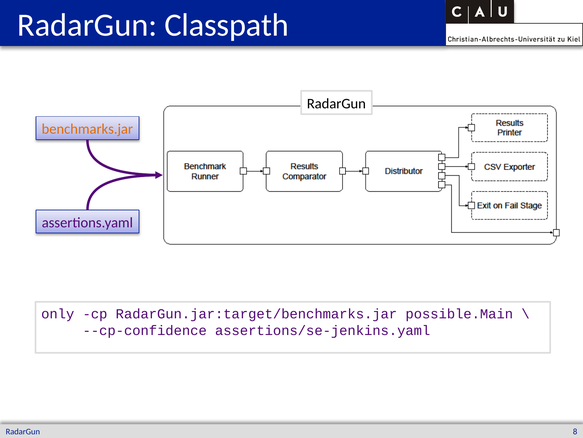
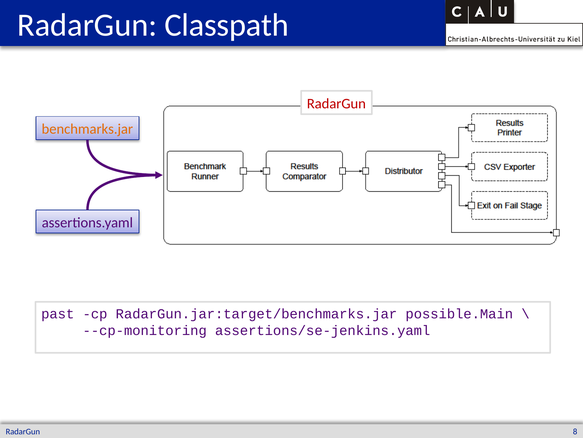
RadarGun at (336, 103) colour: black -> red
only: only -> past
--cp-confidence: --cp-confidence -> --cp-monitoring
